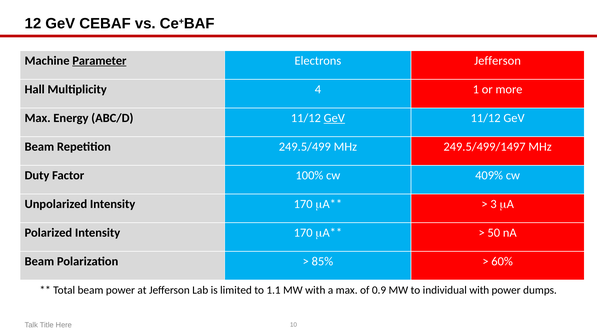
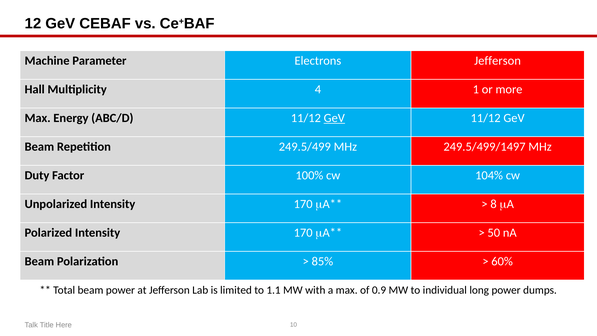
Parameter underline: present -> none
409%: 409% -> 104%
3: 3 -> 8
individual with: with -> long
